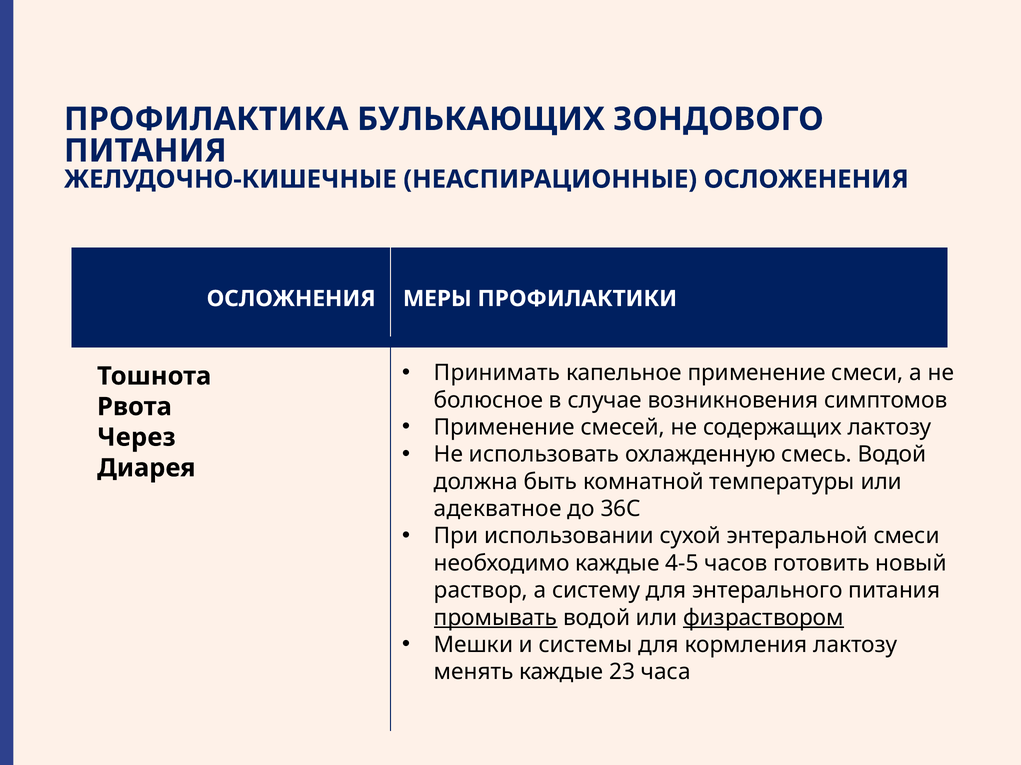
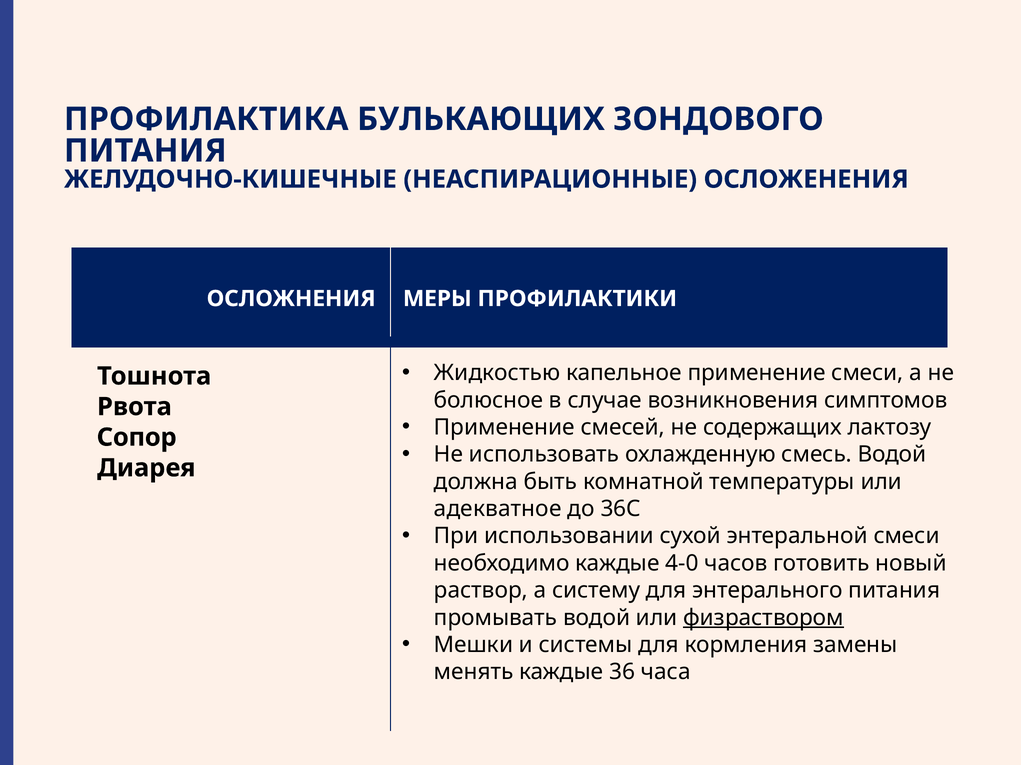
Принимать: Принимать -> Жидкостью
Через: Через -> Сопор
4-5: 4-5 -> 4-0
промывать underline: present -> none
кормления лактозу: лактозу -> замены
23: 23 -> 36
